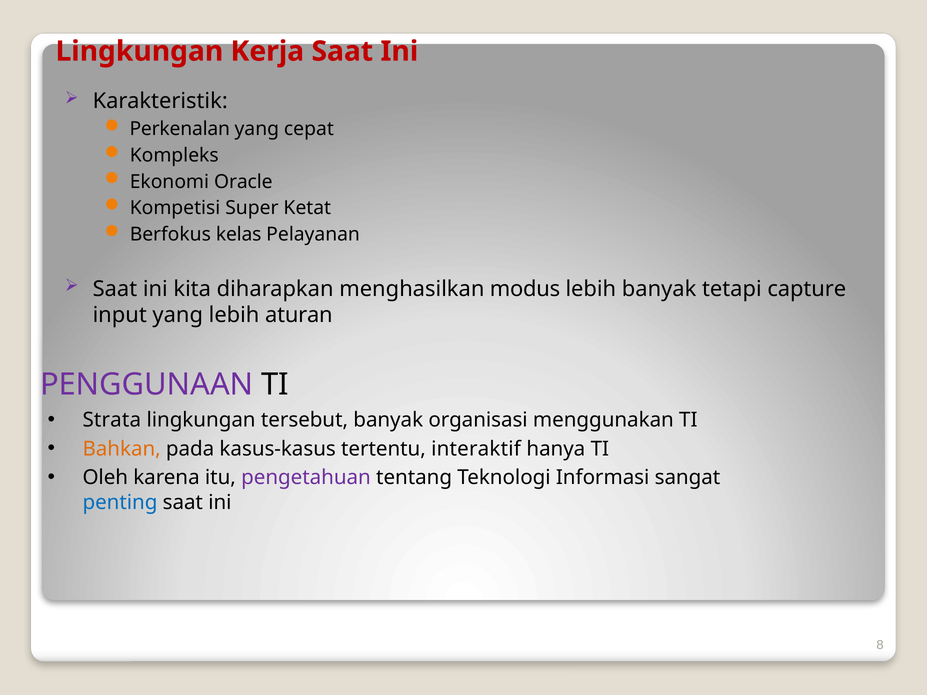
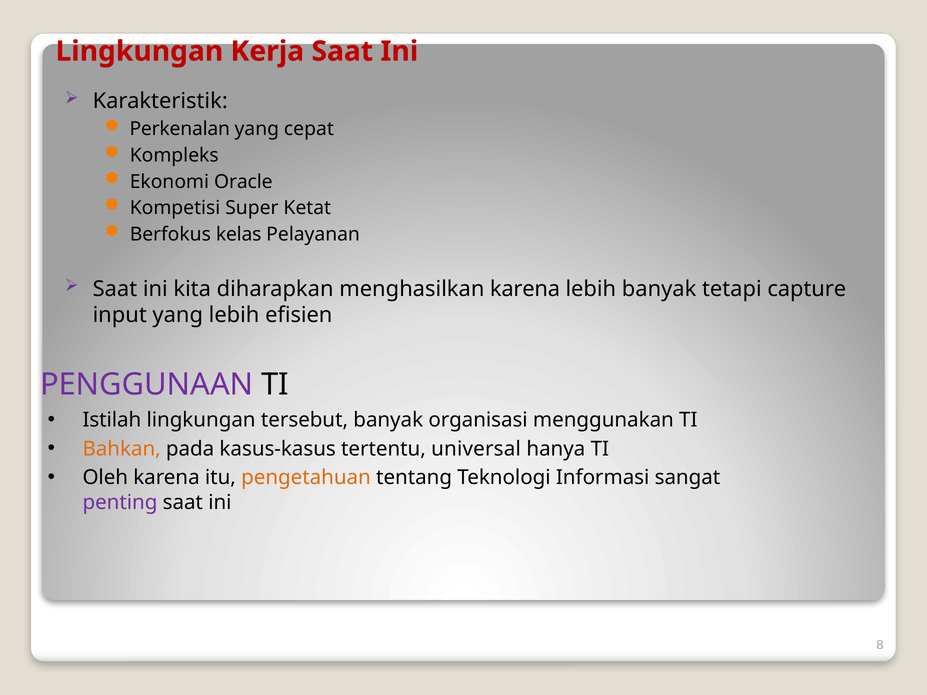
menghasilkan modus: modus -> karena
aturan: aturan -> efisien
Strata: Strata -> Istilah
interaktif: interaktif -> universal
pengetahuan colour: purple -> orange
penting colour: blue -> purple
